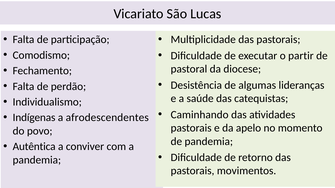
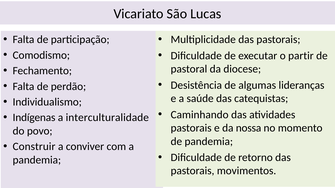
afrodescendentes: afrodescendentes -> interculturalidade
apelo: apelo -> nossa
Autêntica: Autêntica -> Construir
